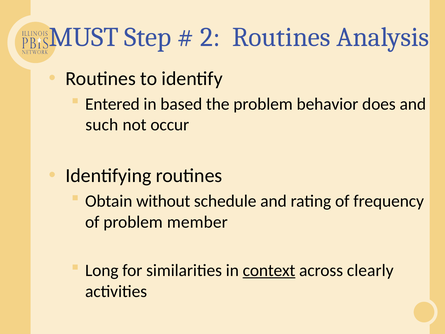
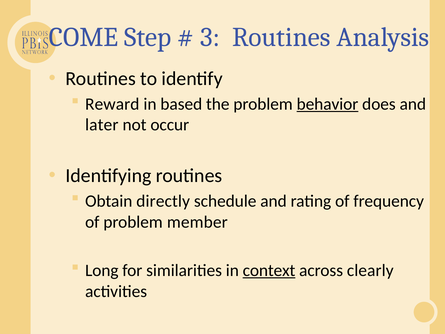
MUST: MUST -> COME
2: 2 -> 3
Entered: Entered -> Reward
behavior underline: none -> present
such: such -> later
without: without -> directly
